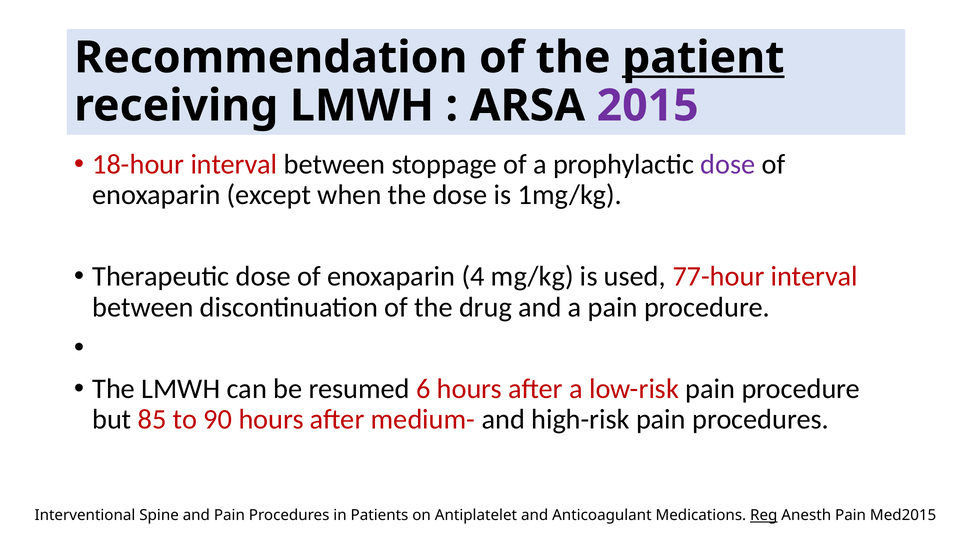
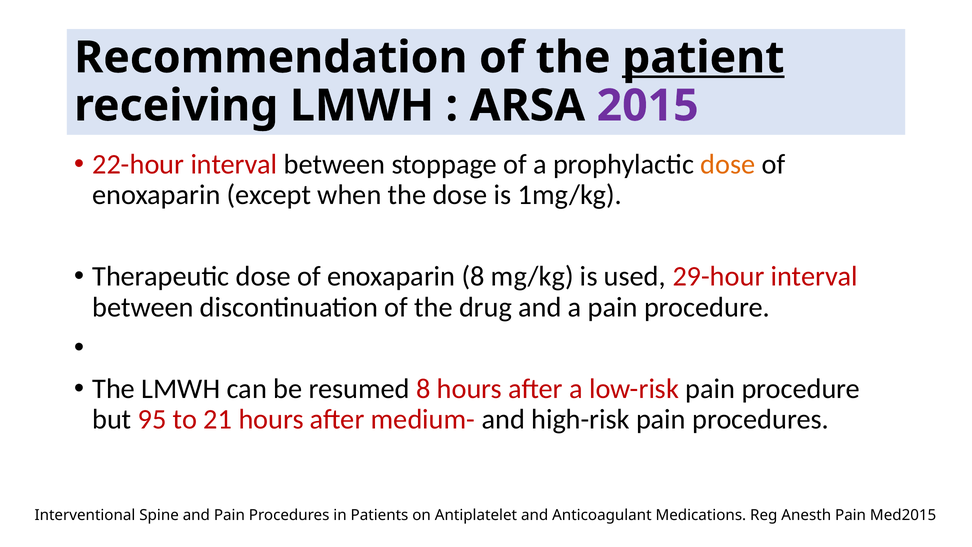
18-hour: 18-hour -> 22-hour
dose at (728, 164) colour: purple -> orange
enoxaparin 4: 4 -> 8
77-hour: 77-hour -> 29-hour
resumed 6: 6 -> 8
85: 85 -> 95
90: 90 -> 21
Reg underline: present -> none
